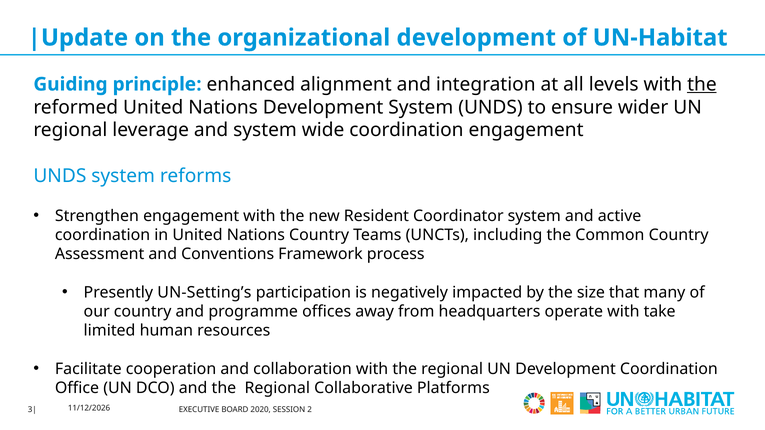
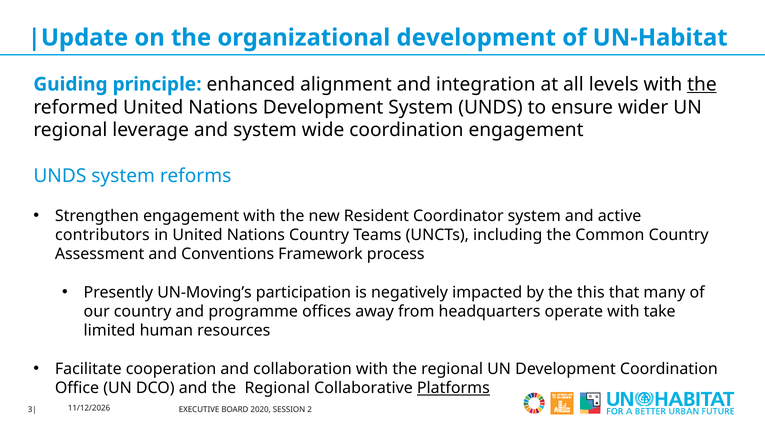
coordination at (103, 235): coordination -> contributors
UN-Setting’s: UN-Setting’s -> UN-Moving’s
size: size -> this
Platforms underline: none -> present
